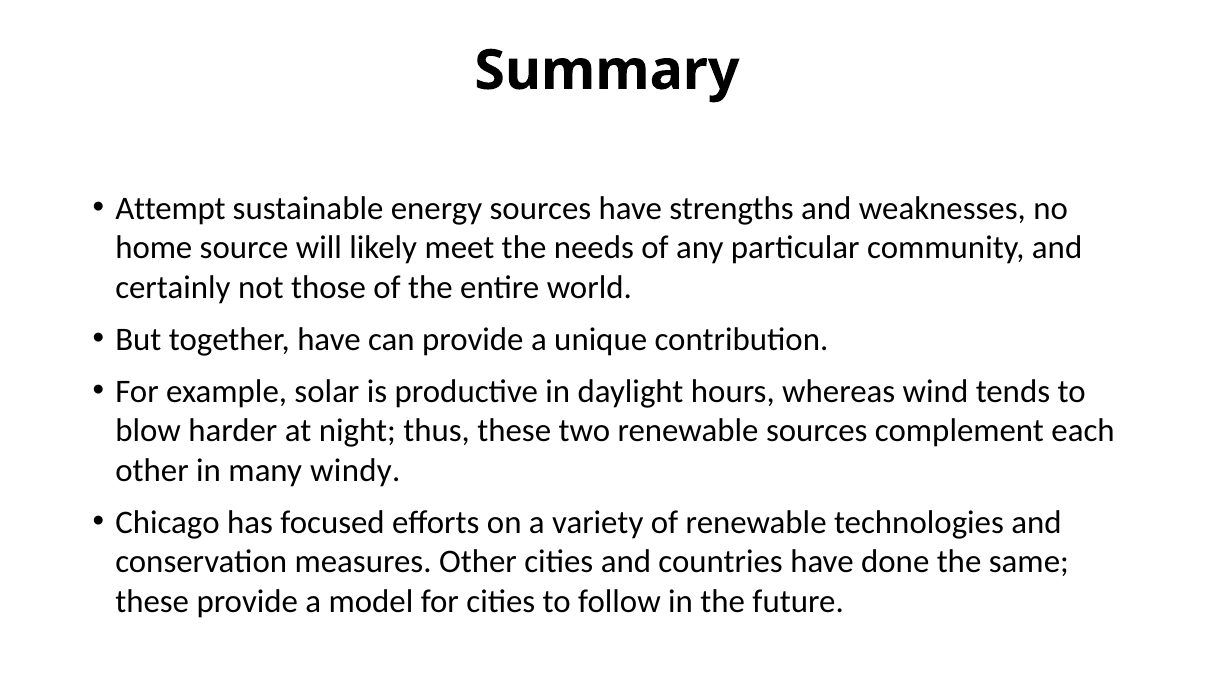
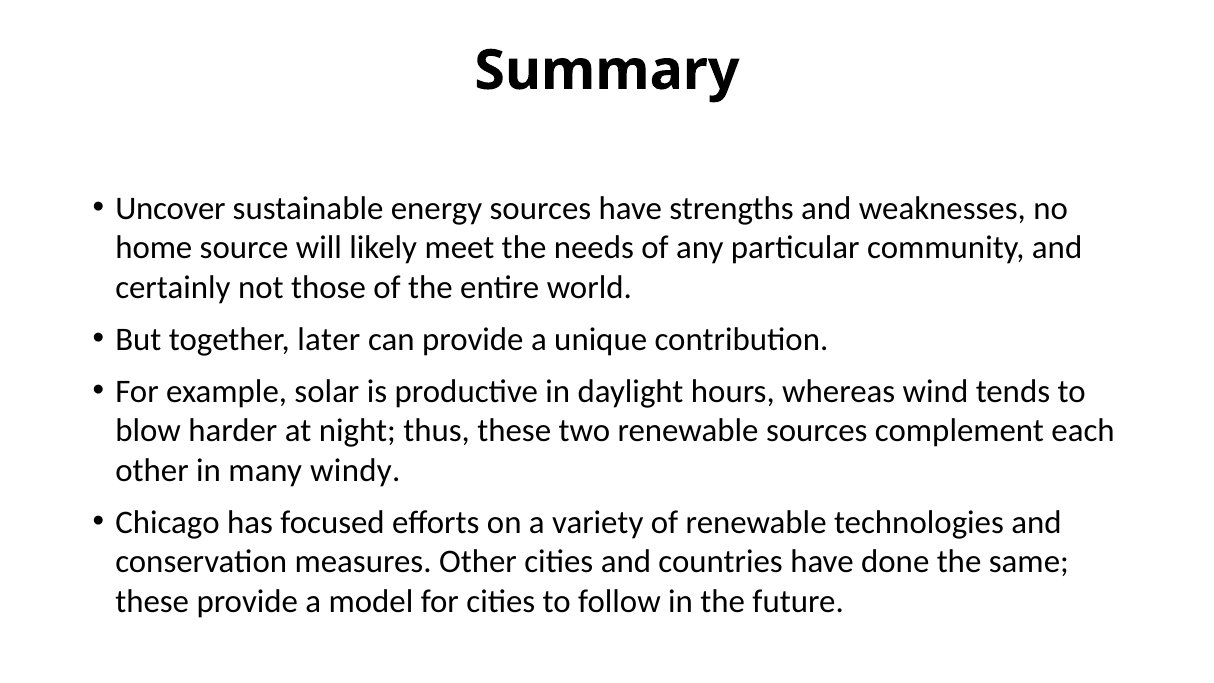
Attempt: Attempt -> Uncover
together have: have -> later
